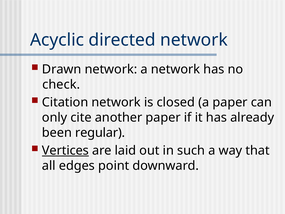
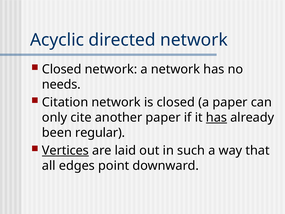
Drawn at (62, 69): Drawn -> Closed
check: check -> needs
has at (216, 117) underline: none -> present
